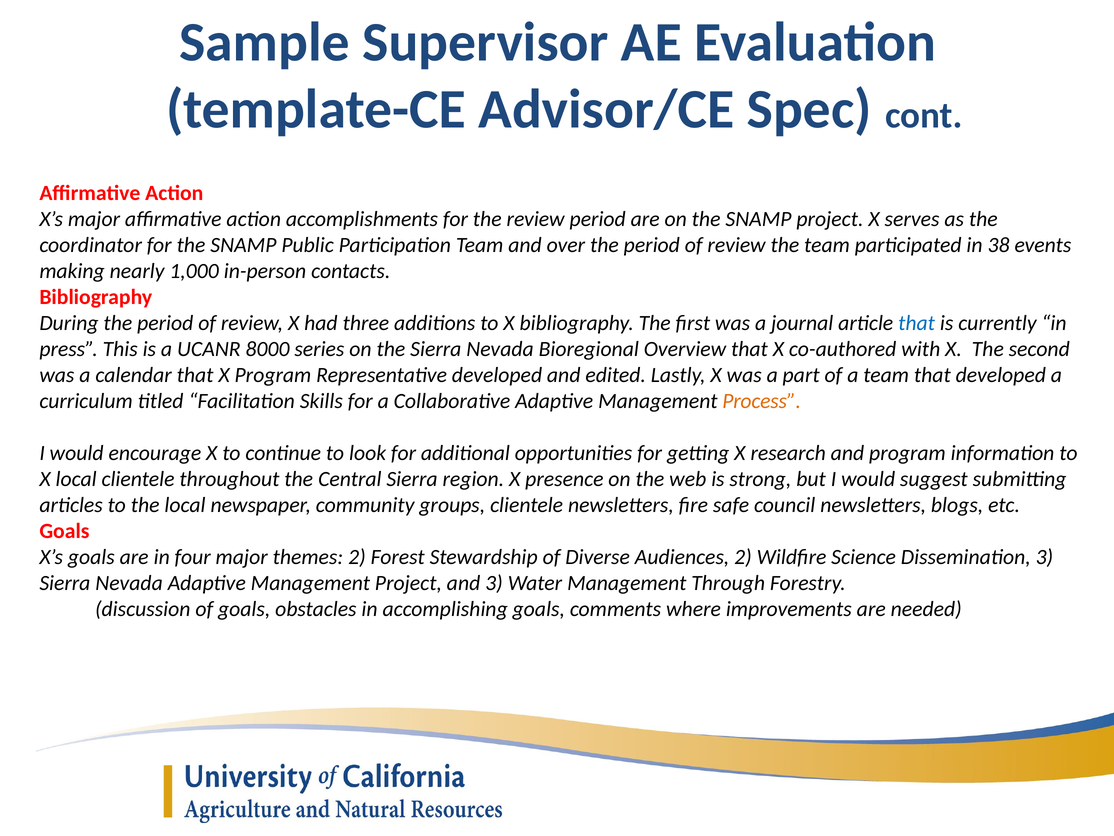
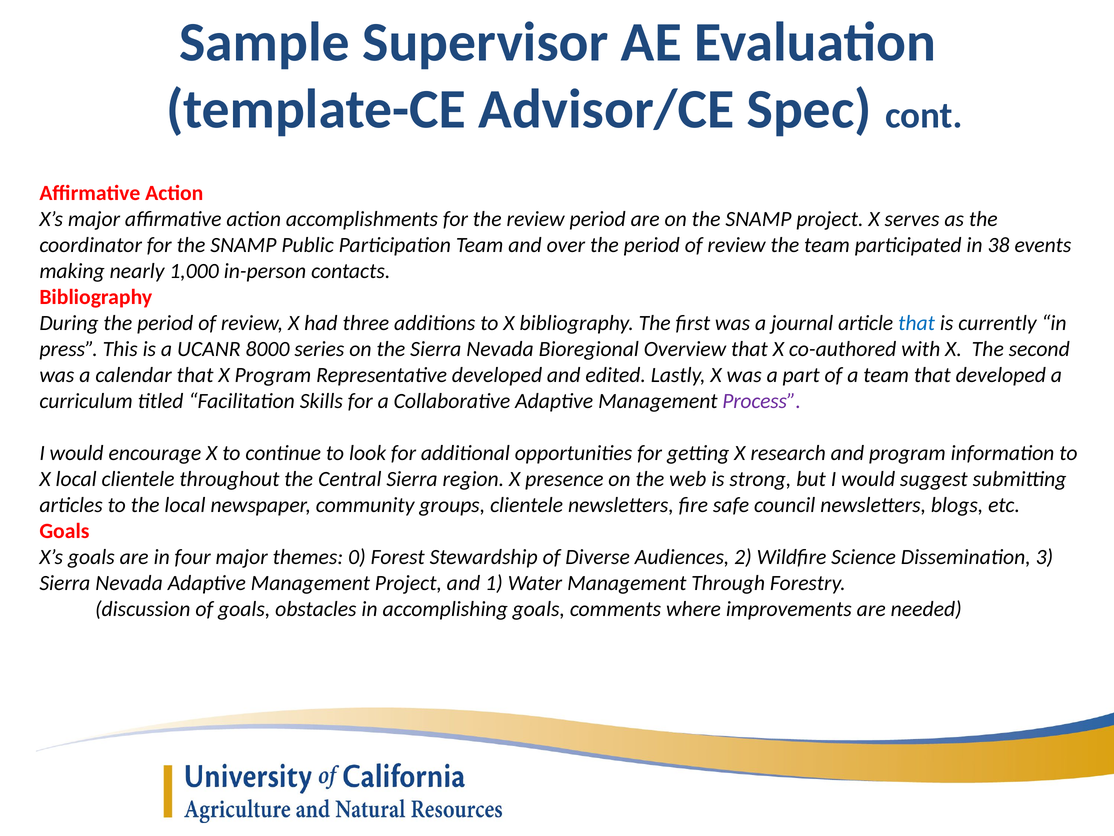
Process colour: orange -> purple
themes 2: 2 -> 0
and 3: 3 -> 1
